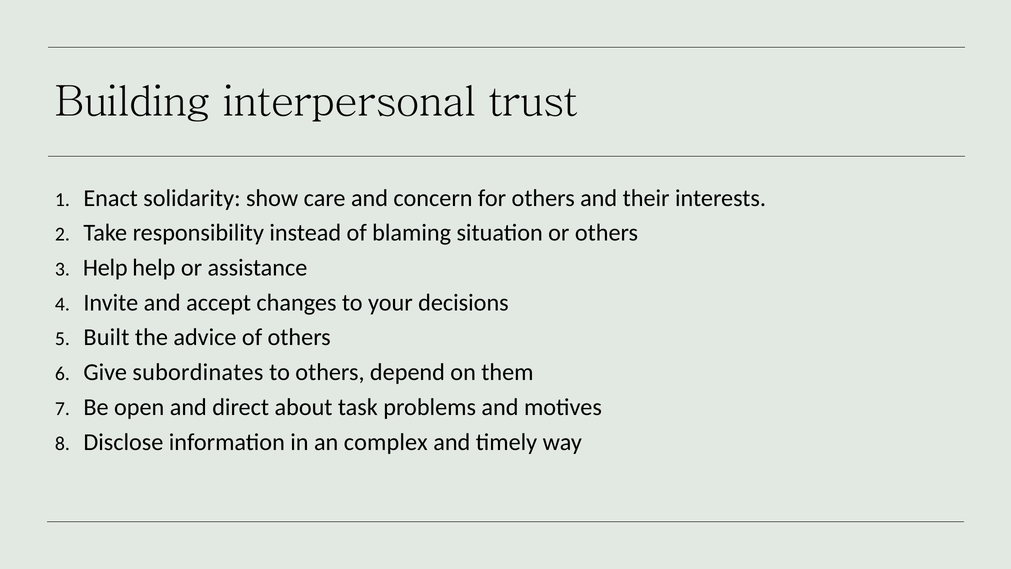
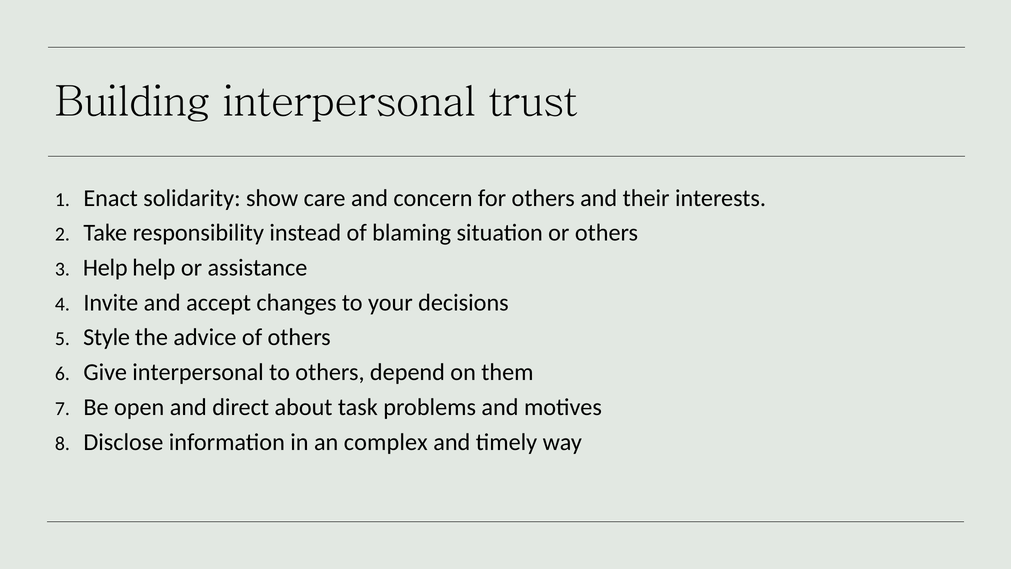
Built: Built -> Style
Give subordinates: subordinates -> interpersonal
